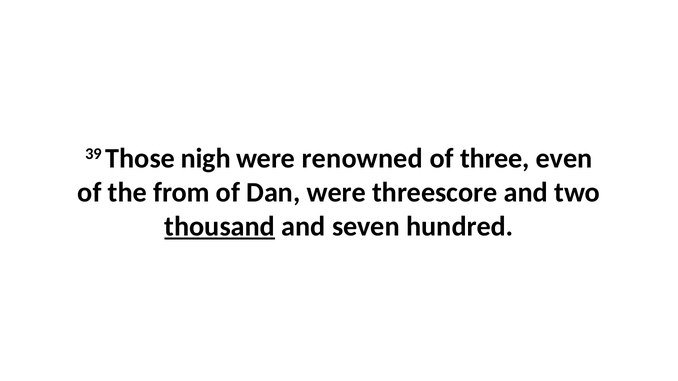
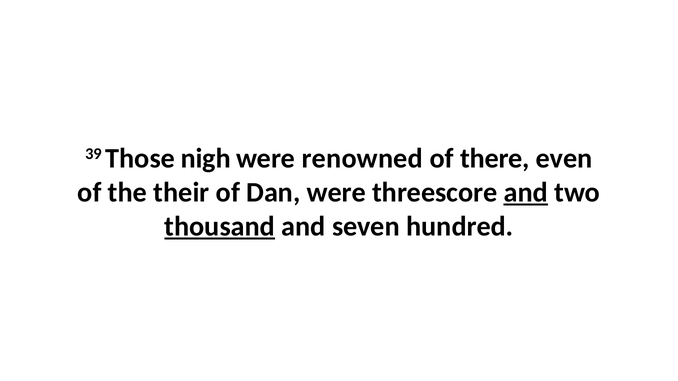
three: three -> there
from: from -> their
and at (526, 193) underline: none -> present
